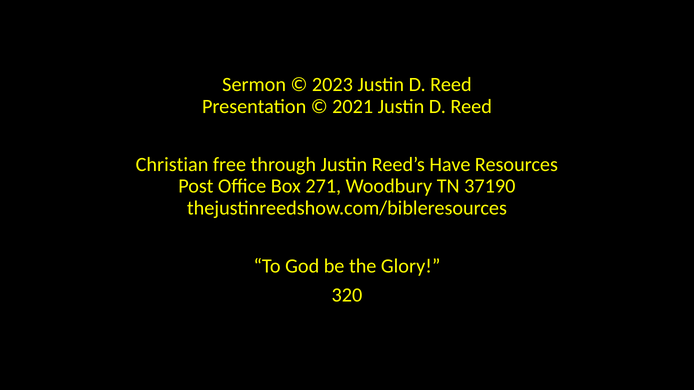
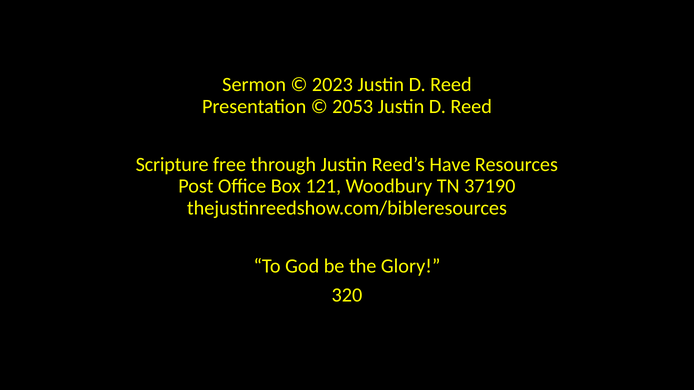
2021: 2021 -> 2053
Christian: Christian -> Scripture
271: 271 -> 121
